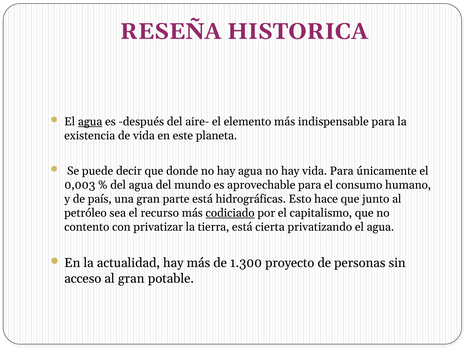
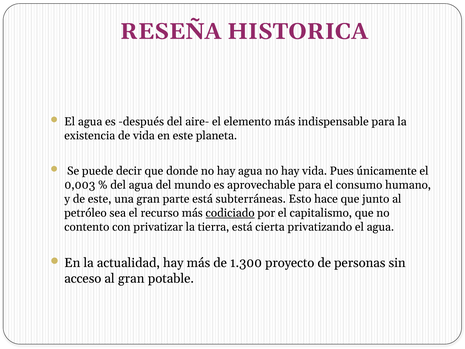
agua at (90, 122) underline: present -> none
vida Para: Para -> Pues
de país: país -> este
hidrográficas: hidrográficas -> subterráneas
